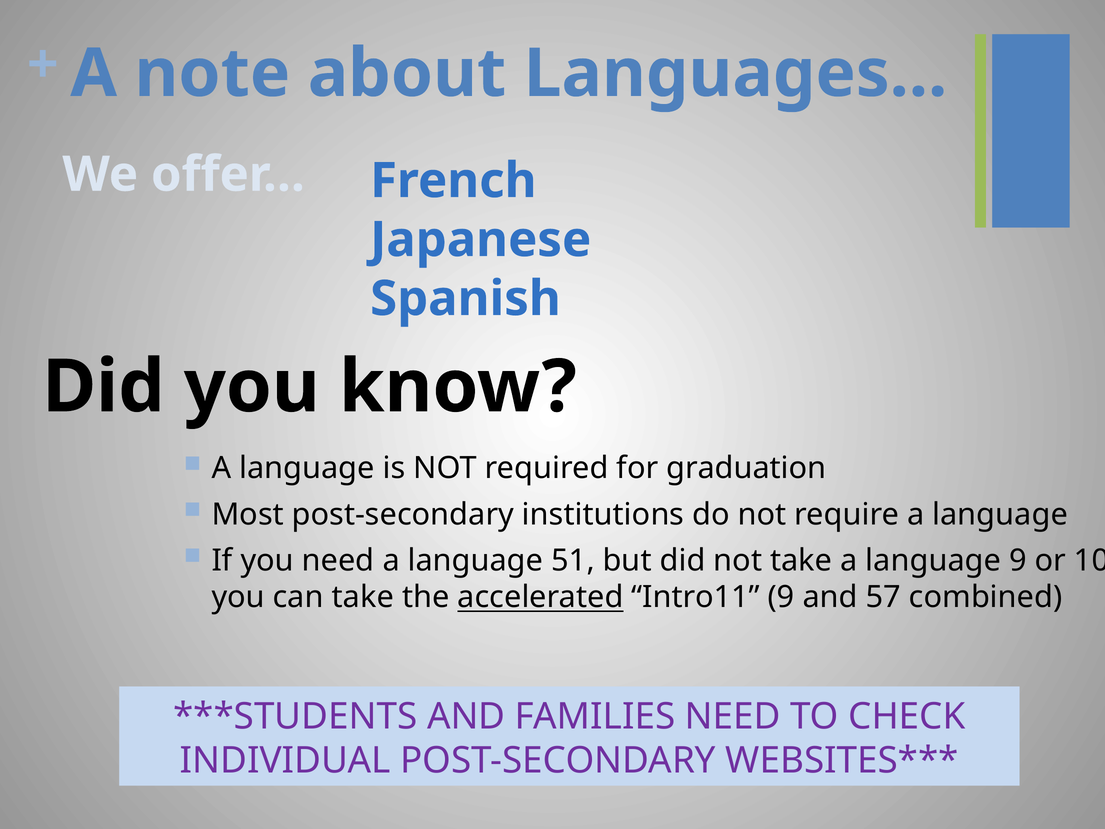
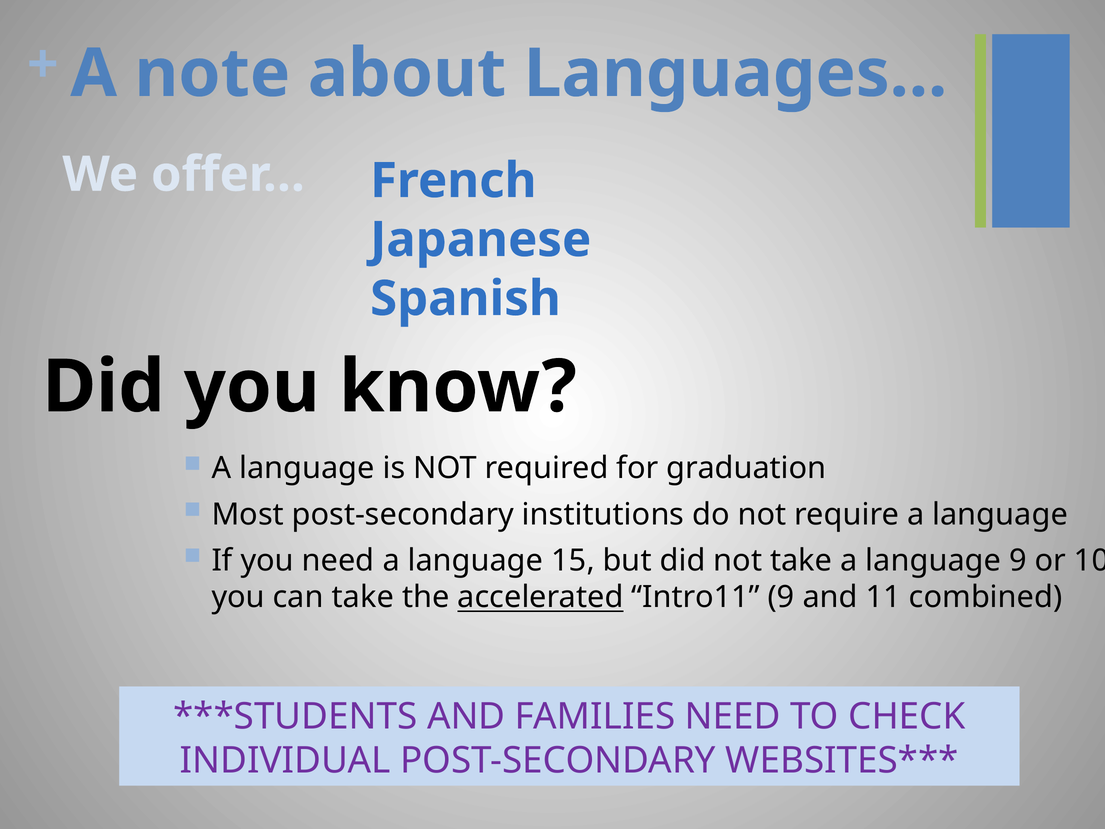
51: 51 -> 15
57: 57 -> 11
